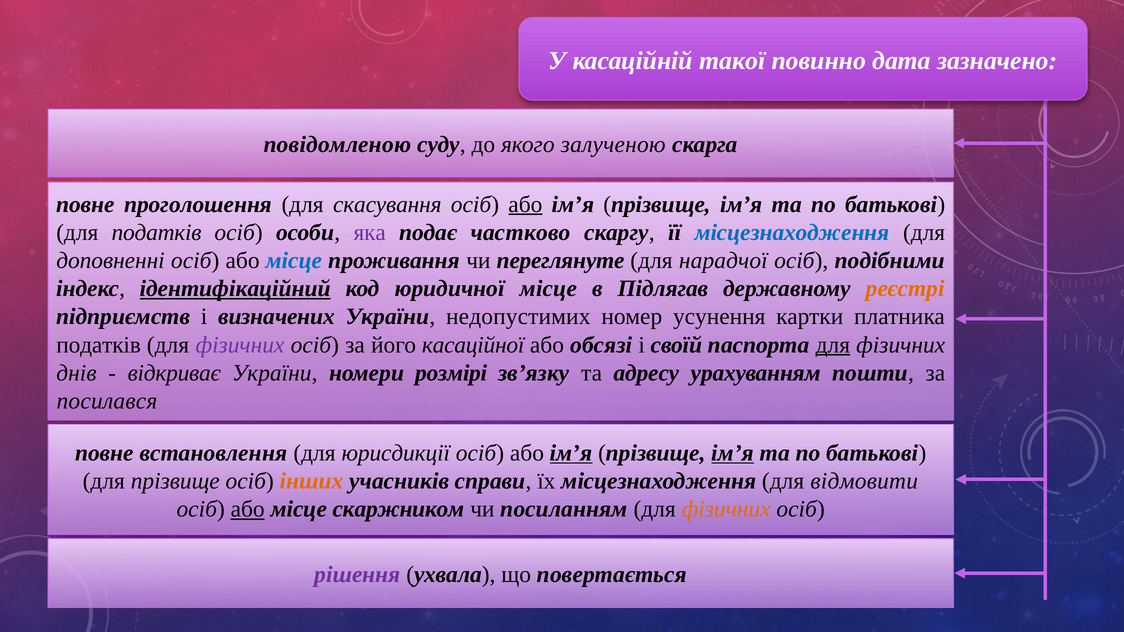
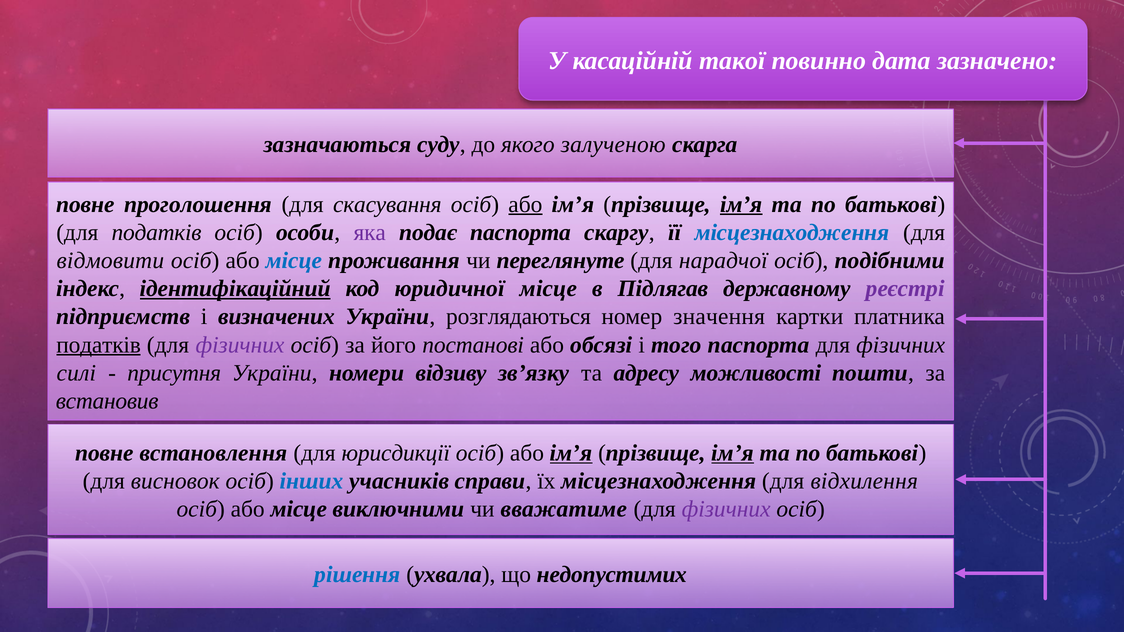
повідомленою: повідомленою -> зазначаються
ім’я at (741, 204) underline: none -> present
подає частково: частково -> паспорта
доповненні: доповненні -> відмовити
реєстрі colour: orange -> purple
недопустимих: недопустимих -> розглядаються
усунення: усунення -> значення
податків at (99, 345) underline: none -> present
касаційної: касаційної -> постанові
своїй: своїй -> того
для at (833, 345) underline: present -> none
днів: днів -> силі
відкриває: відкриває -> присутня
розмірі: розмірі -> відзиву
урахуванням: урахуванням -> можливості
посилався: посилався -> встановив
для прізвище: прізвище -> висновок
інших colour: orange -> blue
відмовити: відмовити -> відхилення
або at (248, 509) underline: present -> none
скаржником: скаржником -> виключними
посиланням: посиланням -> вважатиме
фізичних at (726, 509) colour: orange -> purple
рішення colour: purple -> blue
повертається: повертається -> недопустимих
